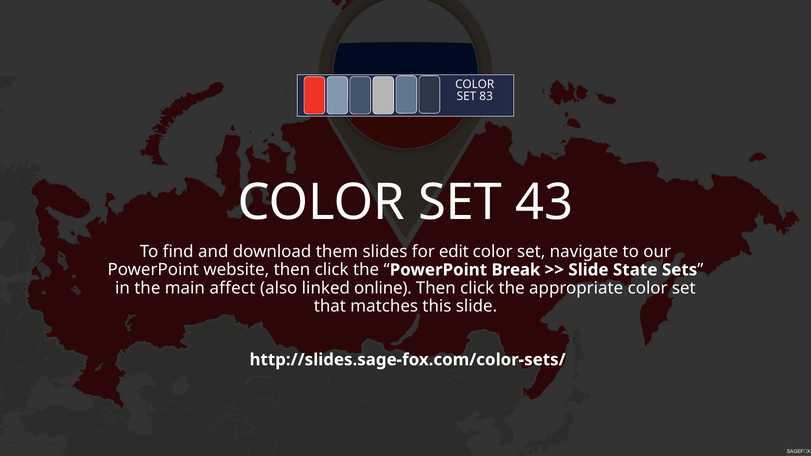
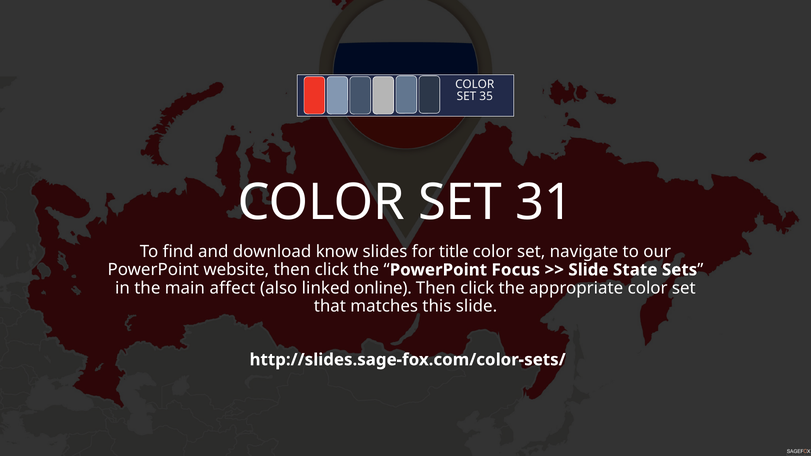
83: 83 -> 35
43: 43 -> 31
them: them -> know
edit: edit -> title
Break: Break -> Focus
